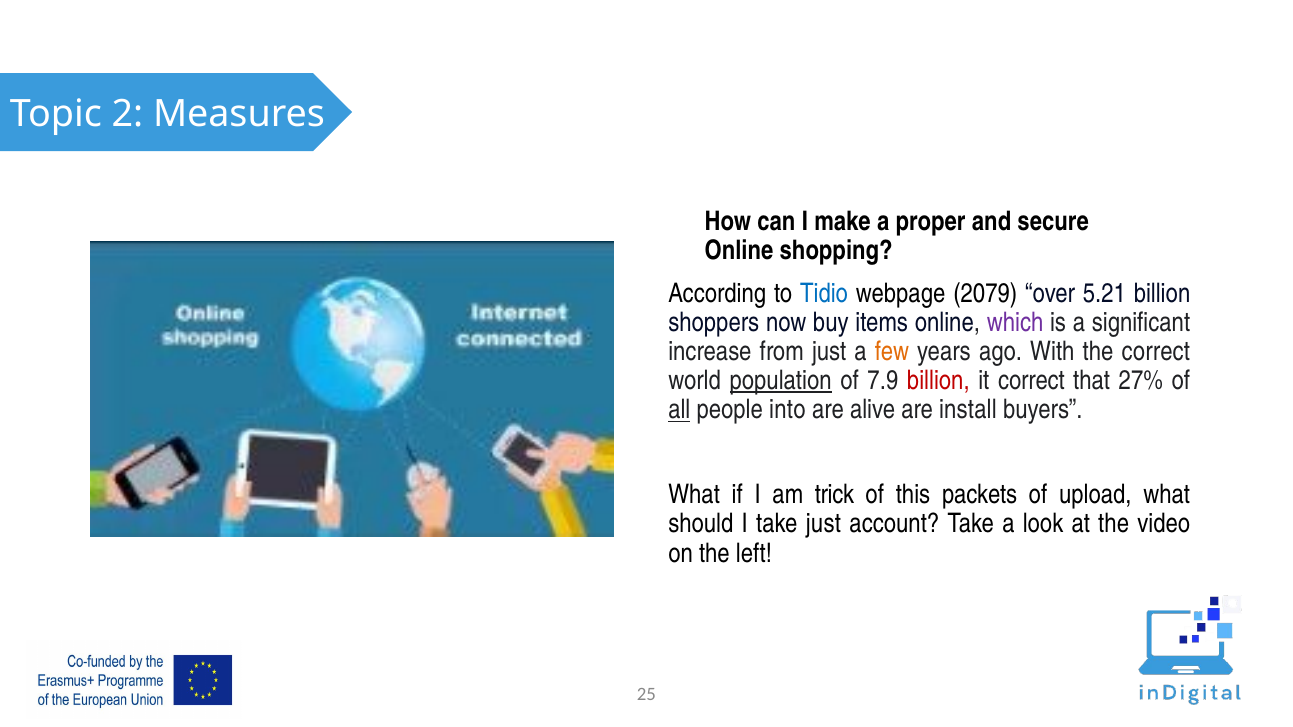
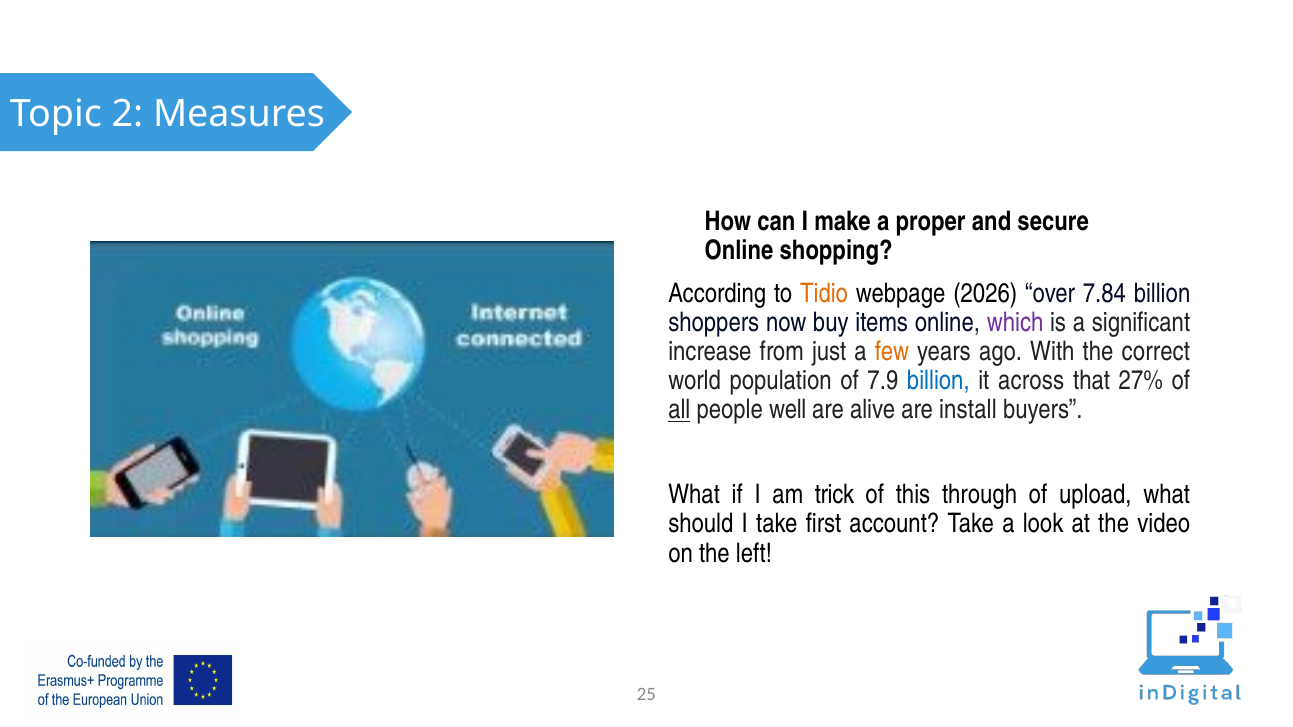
Tidio colour: blue -> orange
2079: 2079 -> 2026
5.21: 5.21 -> 7.84
population underline: present -> none
billion at (938, 381) colour: red -> blue
it correct: correct -> across
into: into -> well
packets: packets -> through
take just: just -> first
